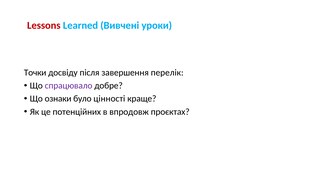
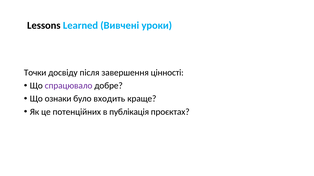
Lessons colour: red -> black
перелік: перелік -> цінності
цінності: цінності -> входить
впродовж: впродовж -> публікація
